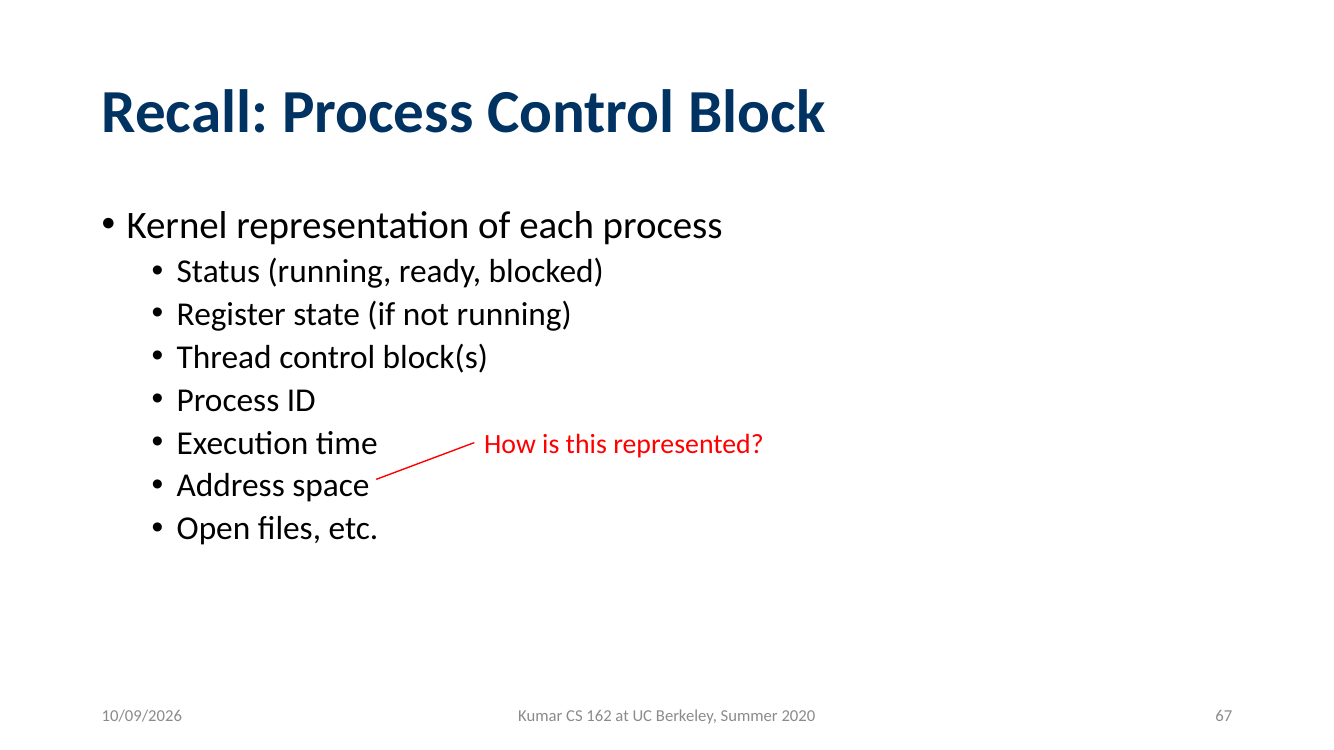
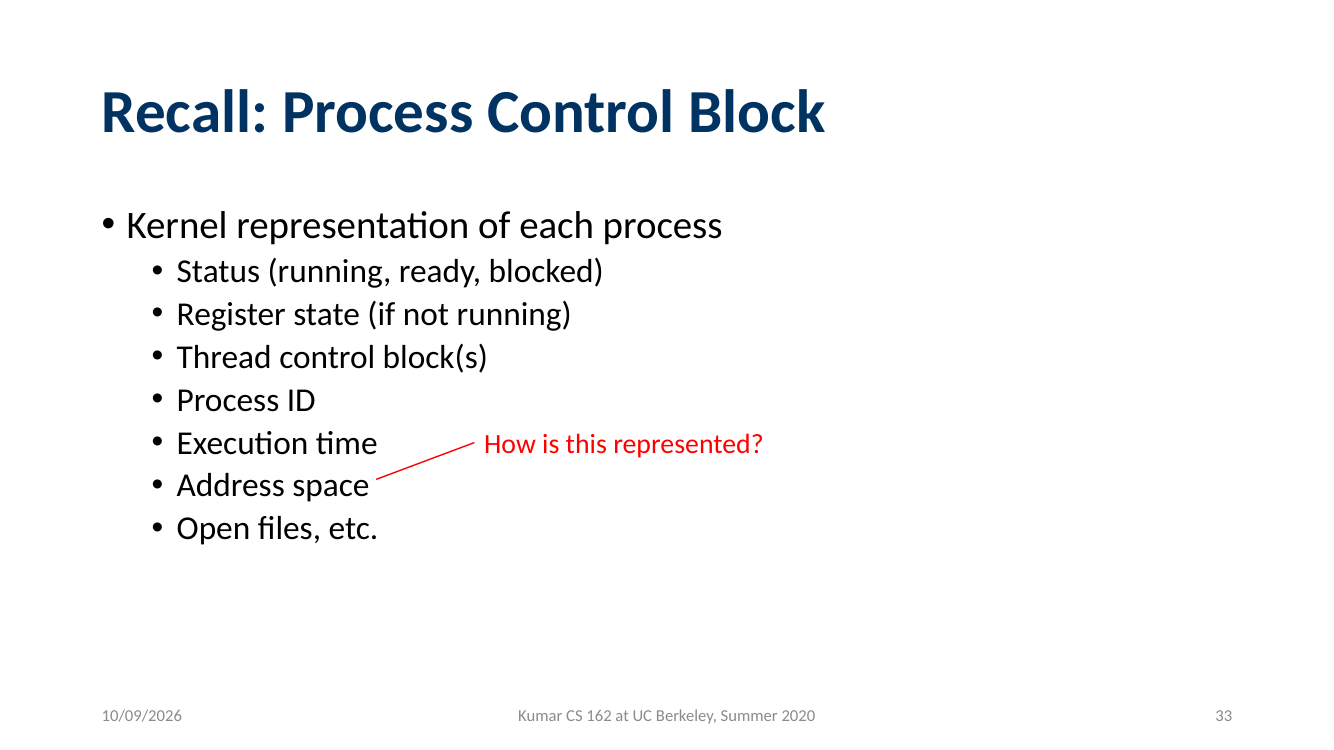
67: 67 -> 33
